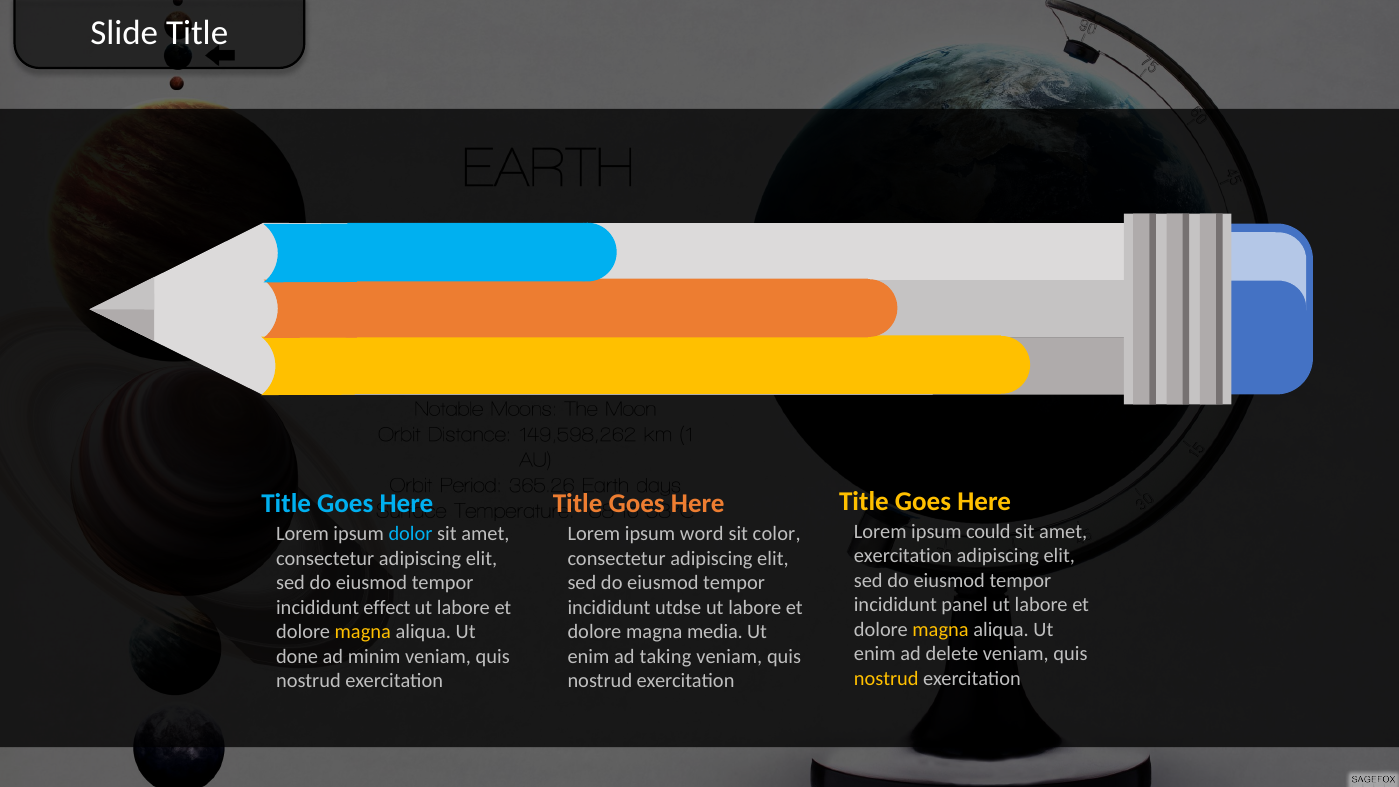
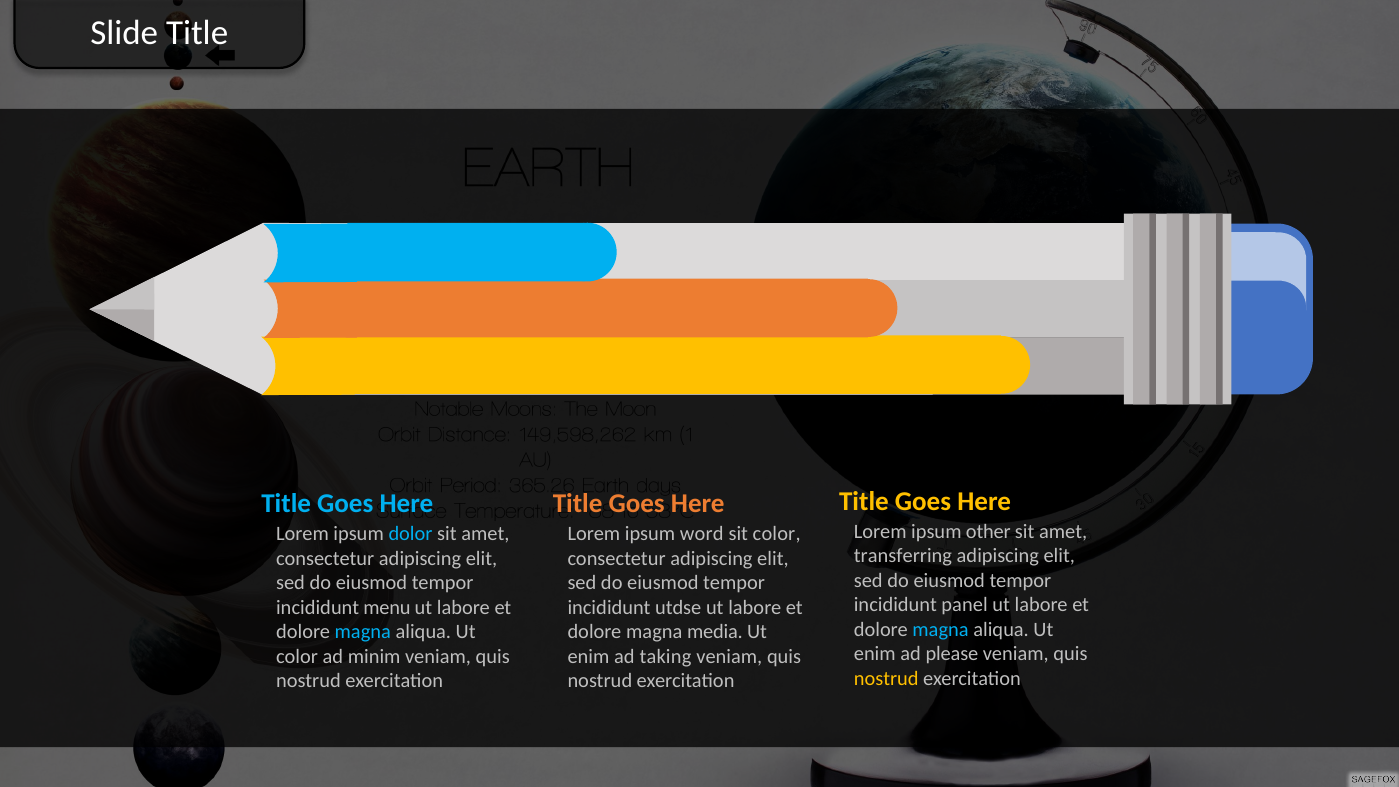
could: could -> other
exercitation at (903, 556): exercitation -> transferring
effect: effect -> menu
magna at (941, 630) colour: yellow -> light blue
magna at (363, 632) colour: yellow -> light blue
delete: delete -> please
done at (297, 656): done -> color
